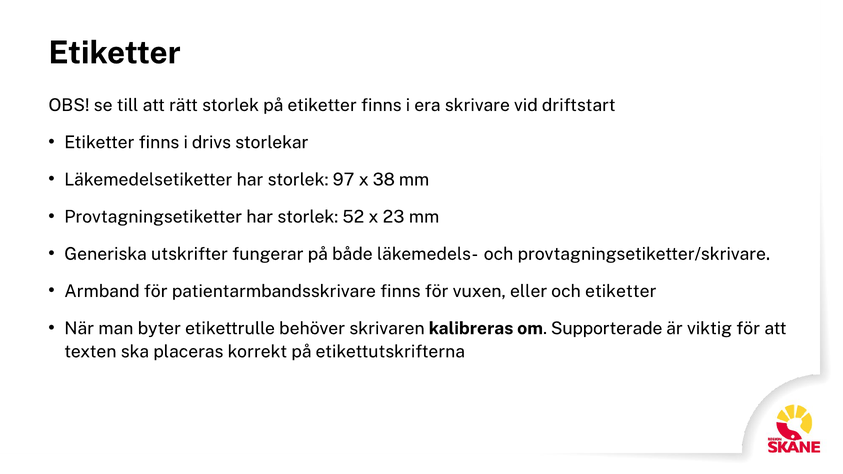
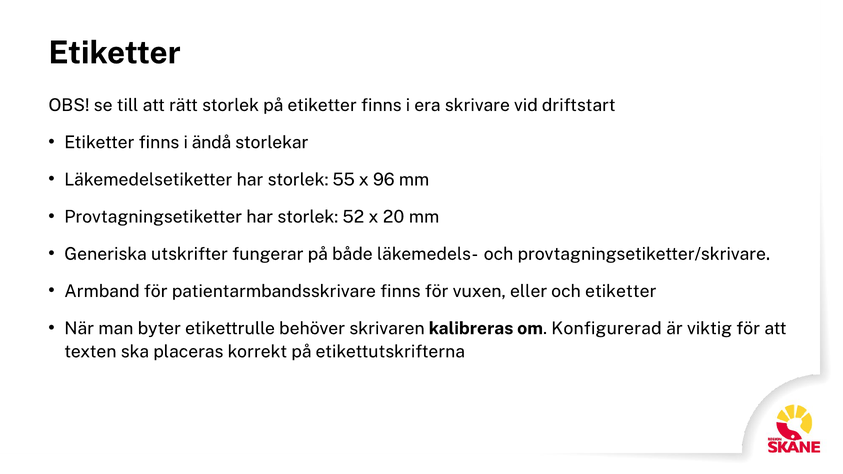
drivs: drivs -> ändå
97: 97 -> 55
38: 38 -> 96
23: 23 -> 20
Supporterade: Supporterade -> Konfigurerad
